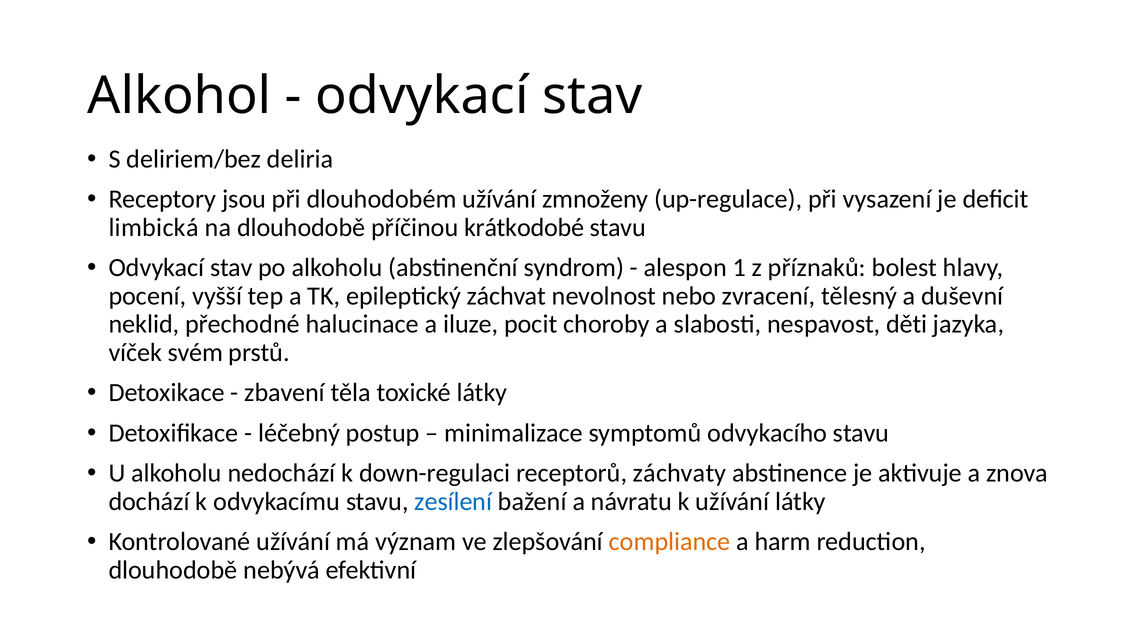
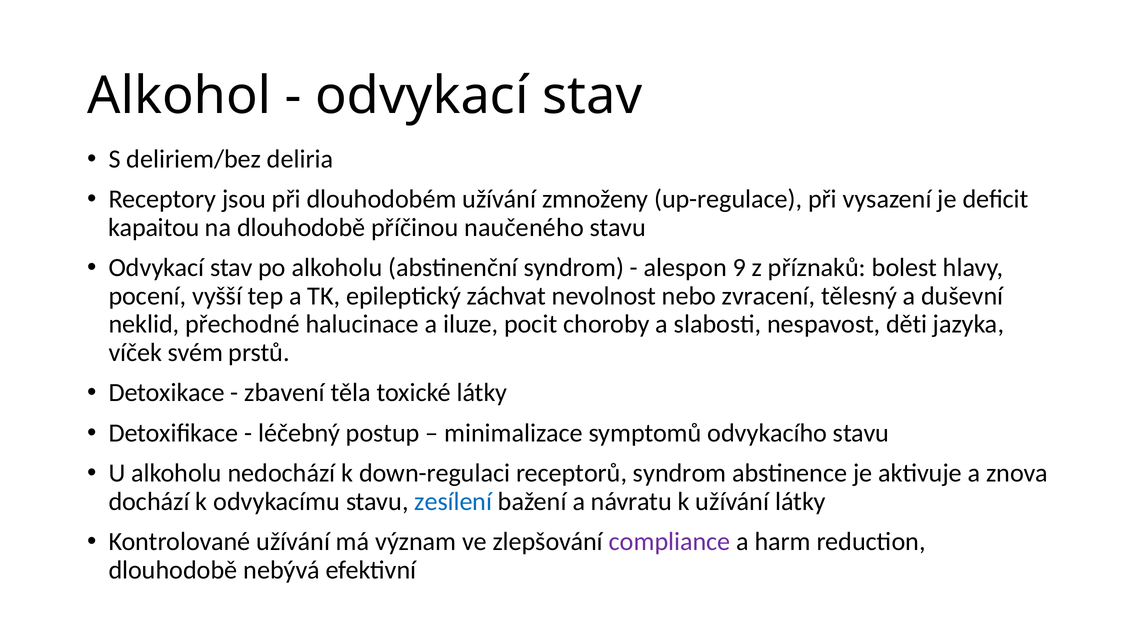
limbická: limbická -> kapaitou
krátkodobé: krátkodobé -> naučeného
1: 1 -> 9
receptorů záchvaty: záchvaty -> syndrom
compliance colour: orange -> purple
